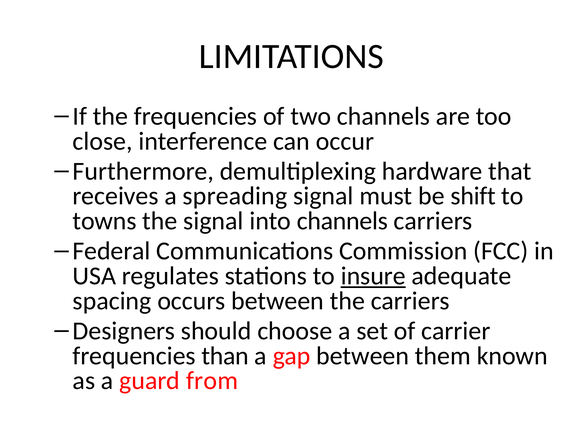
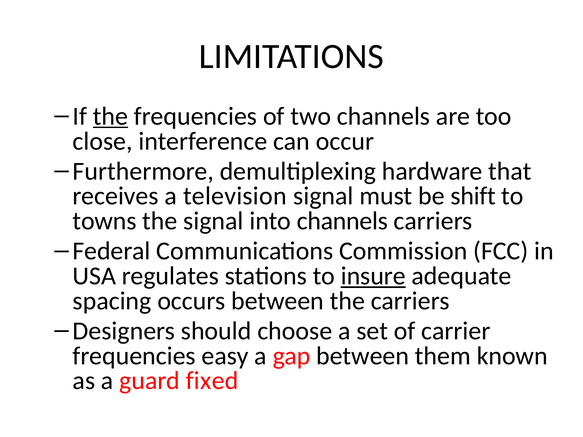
the at (110, 116) underline: none -> present
spreading: spreading -> television
than: than -> easy
from: from -> fixed
